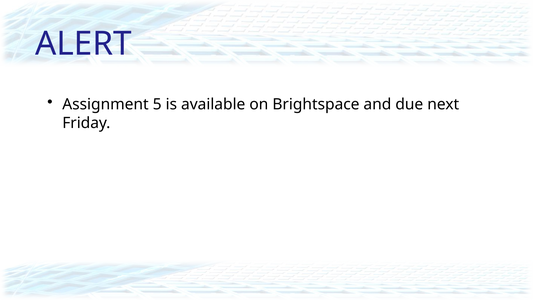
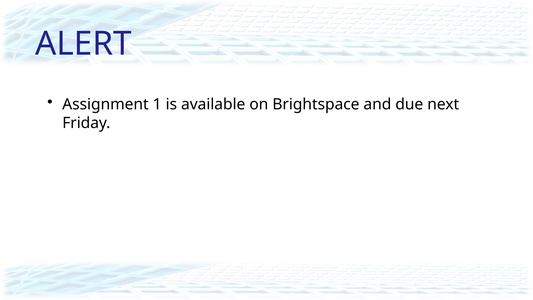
5: 5 -> 1
